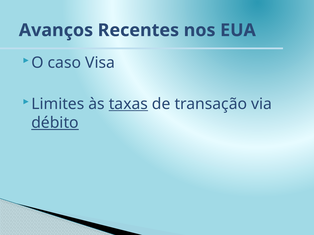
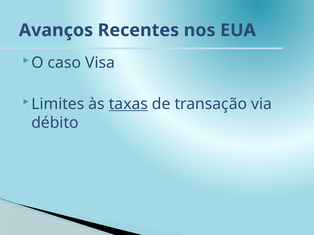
débito underline: present -> none
